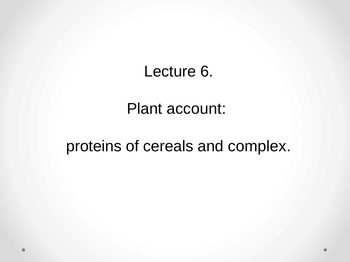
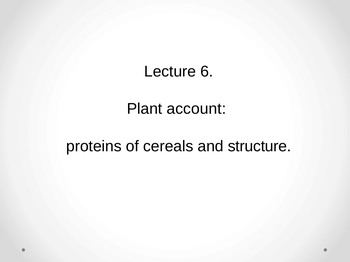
complex: complex -> structure
